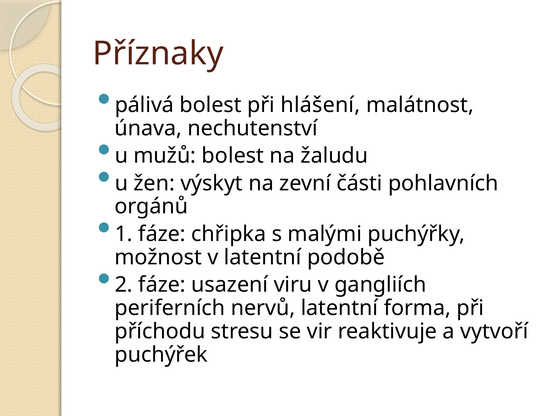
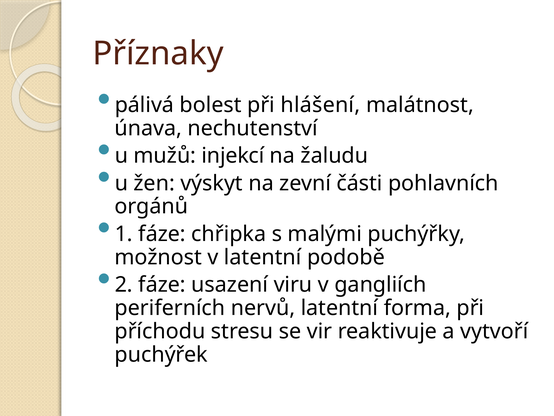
mužů bolest: bolest -> injekcí
